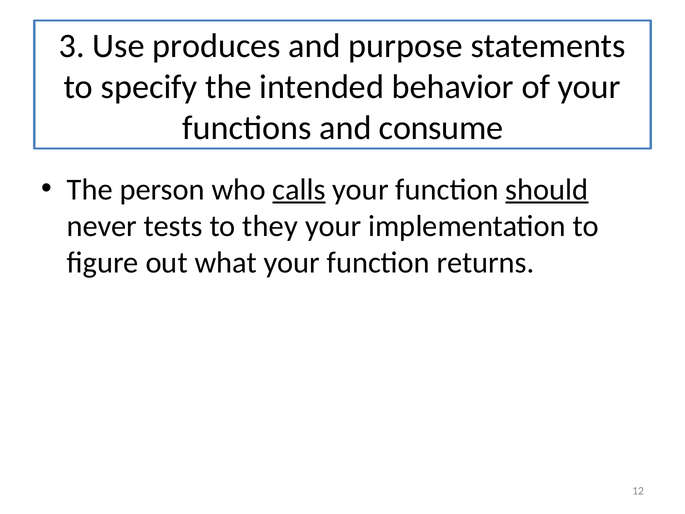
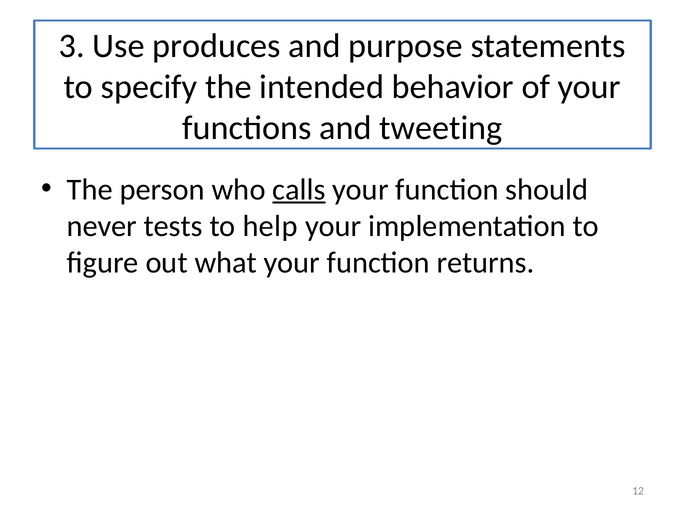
consume: consume -> tweeting
should underline: present -> none
they: they -> help
